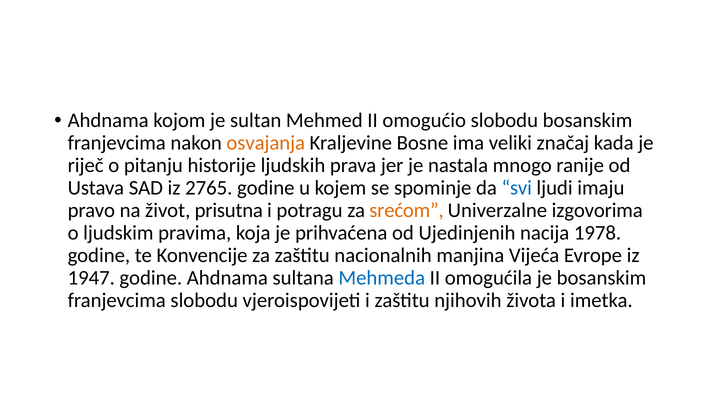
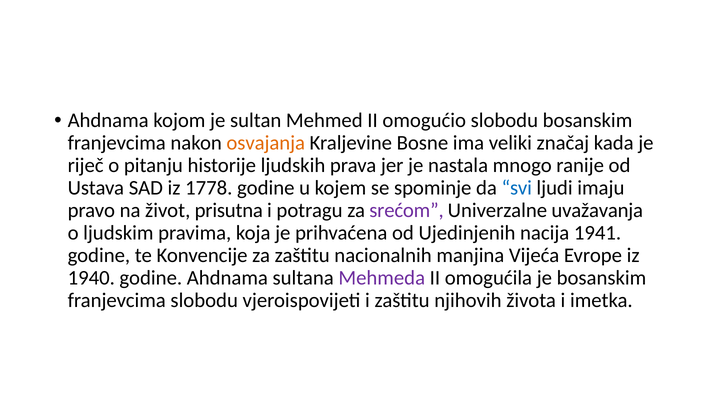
2765: 2765 -> 1778
srećom colour: orange -> purple
izgovorima: izgovorima -> uvažavanja
1978: 1978 -> 1941
1947: 1947 -> 1940
Mehmeda colour: blue -> purple
